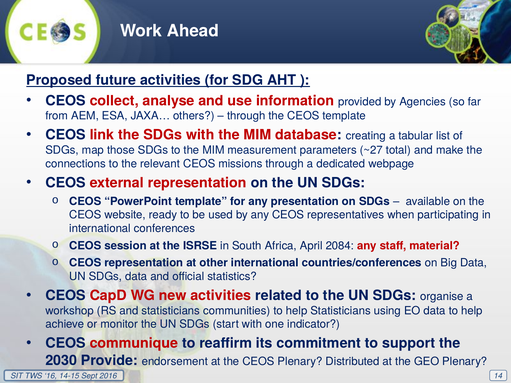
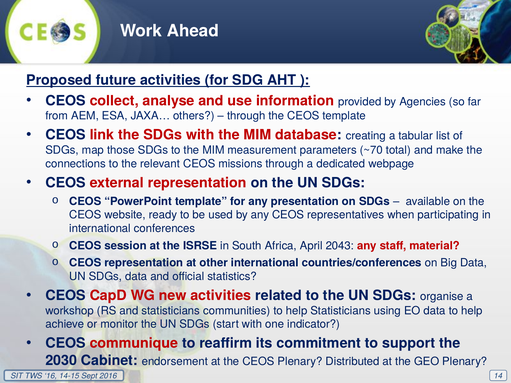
~27: ~27 -> ~70
2084: 2084 -> 2043
Provide: Provide -> Cabinet
